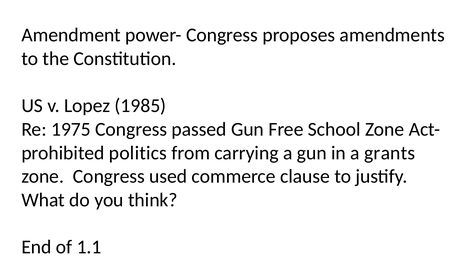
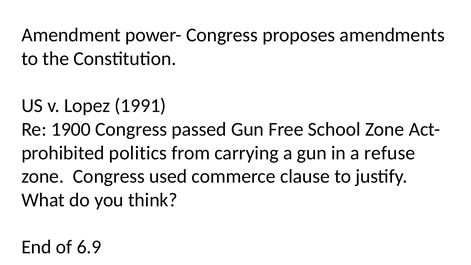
1985: 1985 -> 1991
1975: 1975 -> 1900
grants: grants -> refuse
1.1: 1.1 -> 6.9
